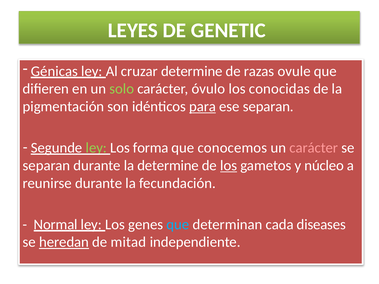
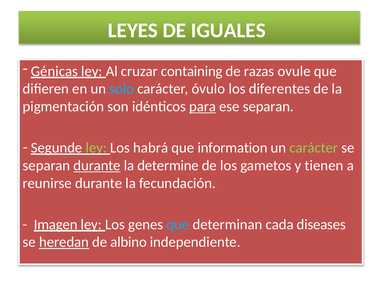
GENETIC: GENETIC -> IGUALES
cruzar determine: determine -> containing
solo colour: light green -> light blue
conocidas: conocidas -> diferentes
forma: forma -> habrá
conocemos: conocemos -> information
carácter at (314, 148) colour: pink -> light green
durante at (97, 166) underline: none -> present
los at (229, 166) underline: present -> none
núcleo: núcleo -> tienen
Normal: Normal -> Imagen
mitad: mitad -> albino
